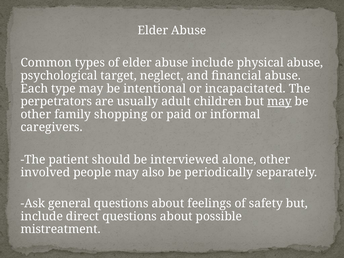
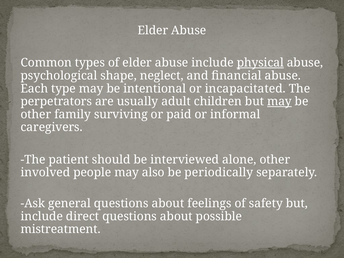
physical underline: none -> present
target: target -> shape
shopping: shopping -> surviving
